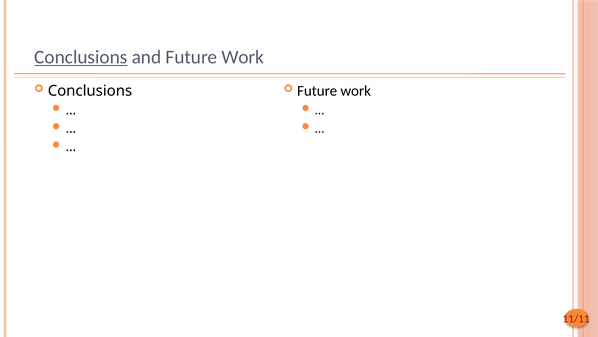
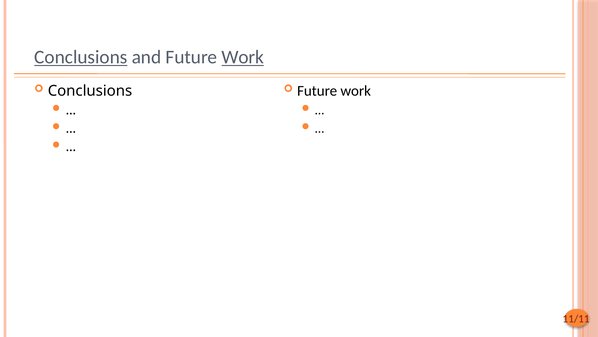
Work at (243, 57) underline: none -> present
